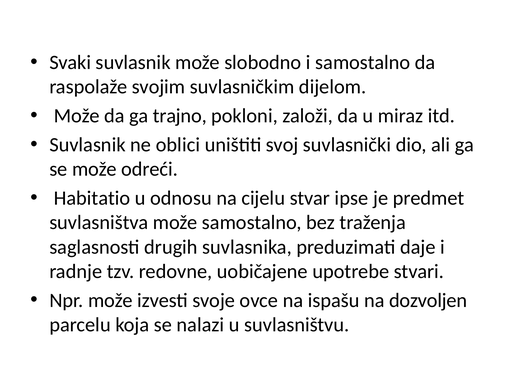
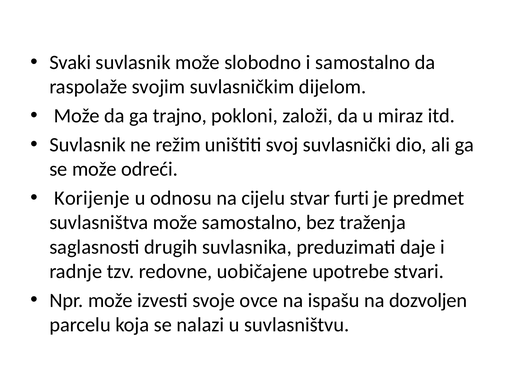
oblici: oblici -> režim
Habitatio: Habitatio -> Korijenje
ipse: ipse -> furti
